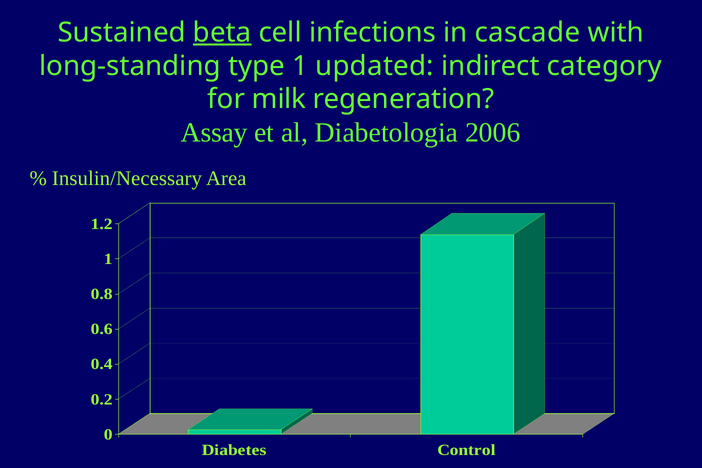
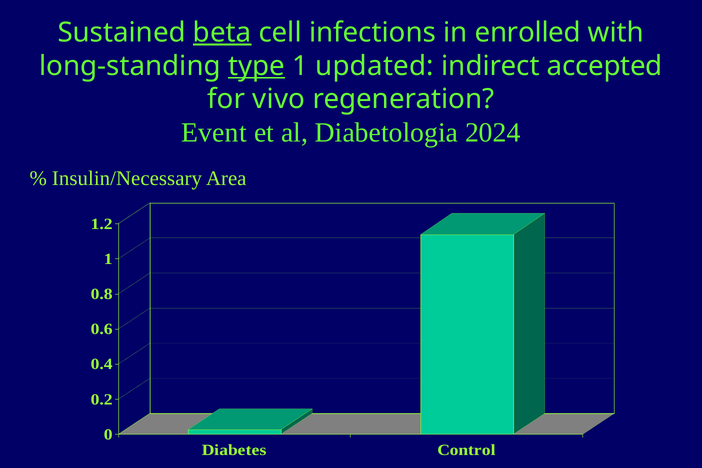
cascade: cascade -> enrolled
type underline: none -> present
category: category -> accepted
milk: milk -> vivo
Assay: Assay -> Event
2006: 2006 -> 2024
